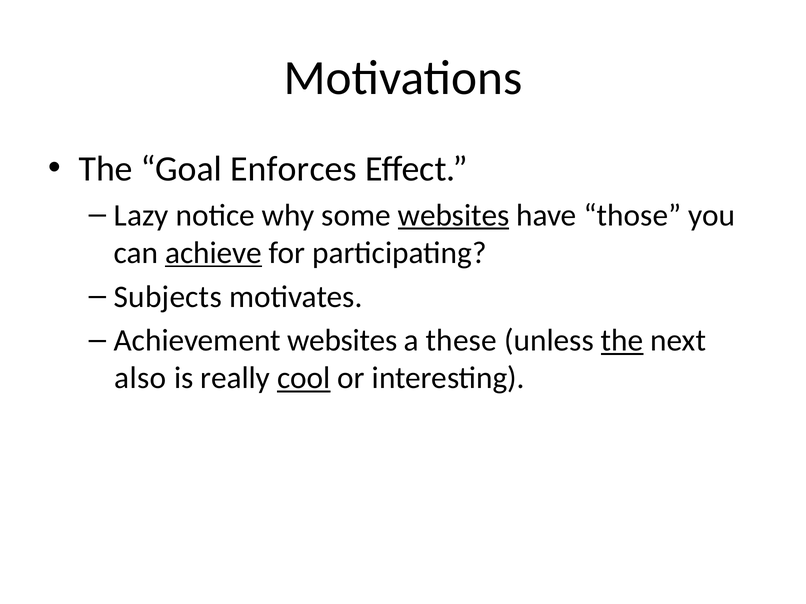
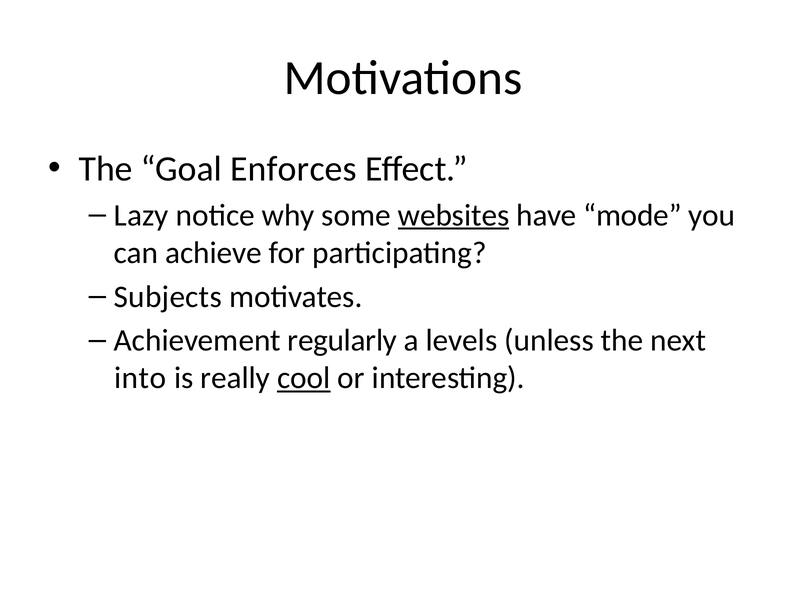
those: those -> mode
achieve underline: present -> none
Achievement websites: websites -> regularly
these: these -> levels
the at (622, 341) underline: present -> none
also: also -> into
